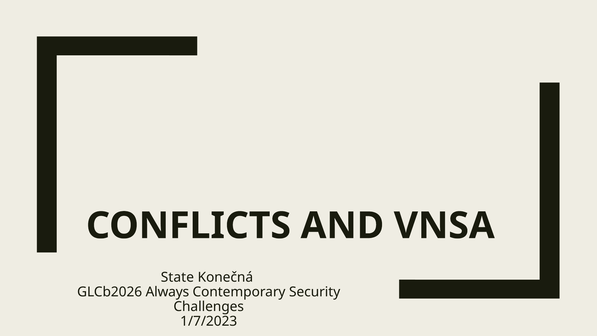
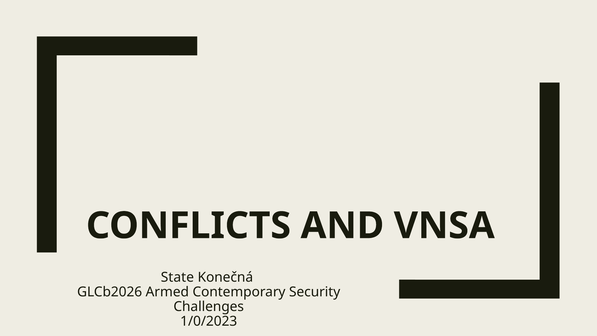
Always: Always -> Armed
1/7/2023: 1/7/2023 -> 1/0/2023
